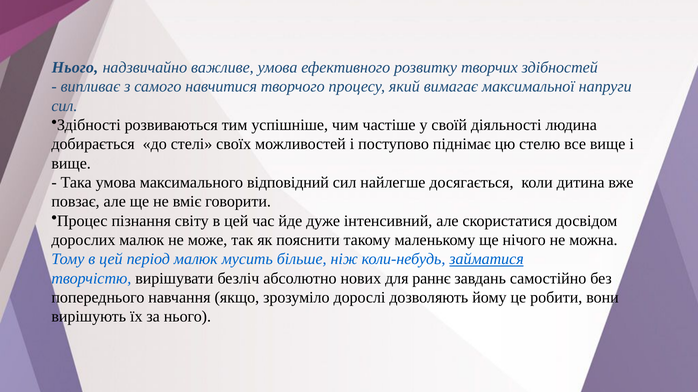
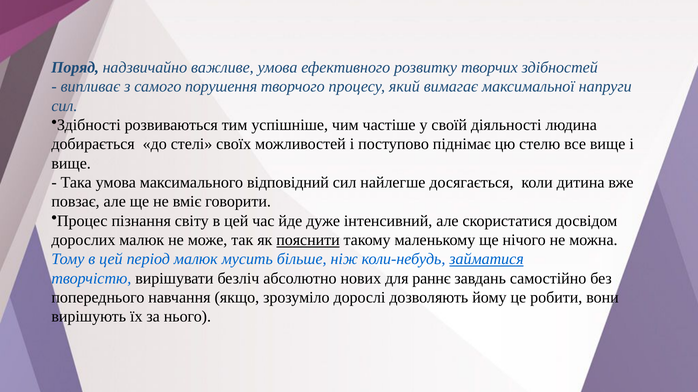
Нього at (75, 68): Нього -> Поряд
навчитися: навчитися -> порушення
пояснити underline: none -> present
